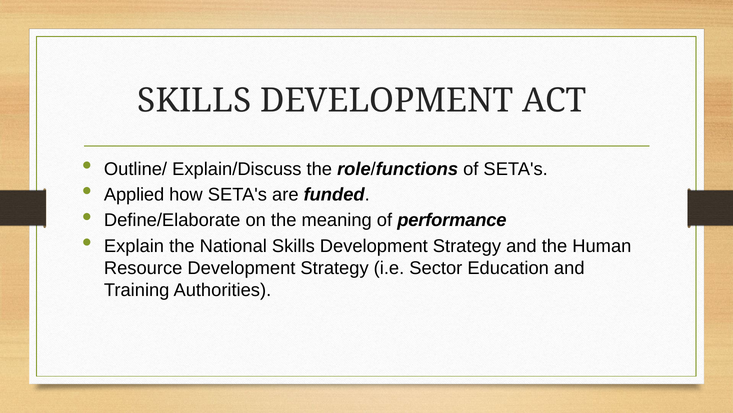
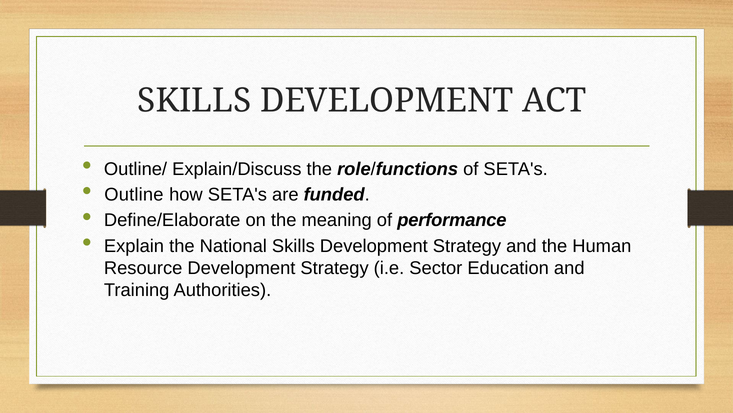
Applied: Applied -> Outline
